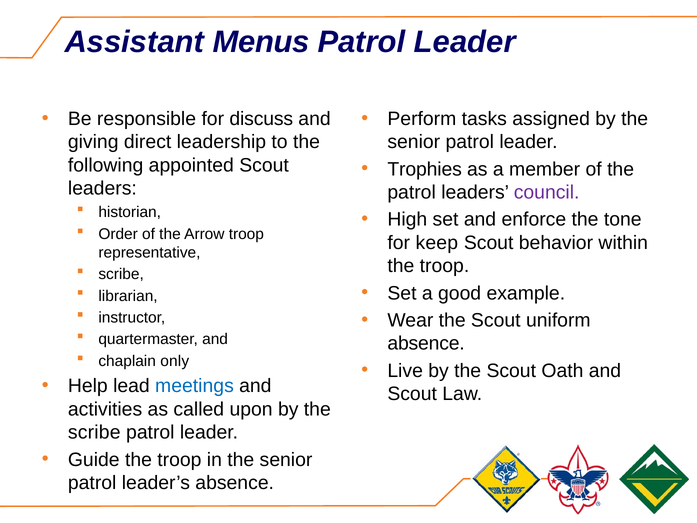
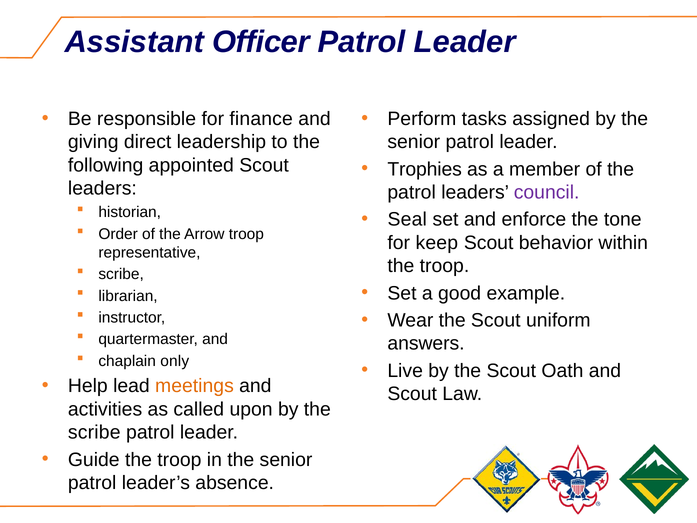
Menus: Menus -> Officer
discuss: discuss -> finance
High: High -> Seal
absence at (426, 343): absence -> answers
meetings colour: blue -> orange
